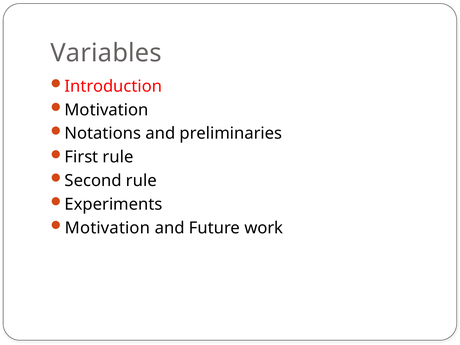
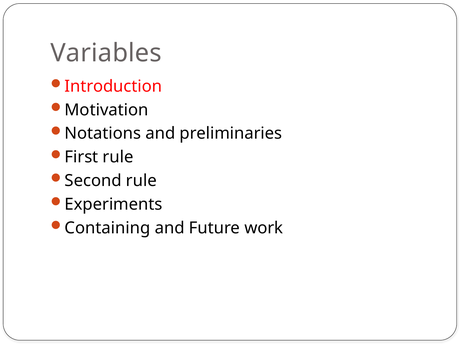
Motivation at (108, 228): Motivation -> Containing
